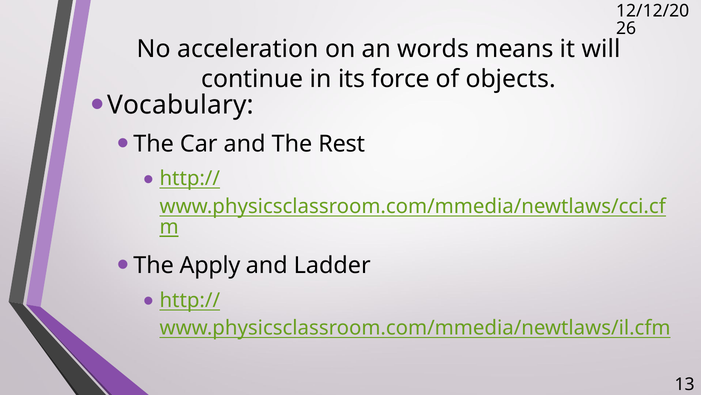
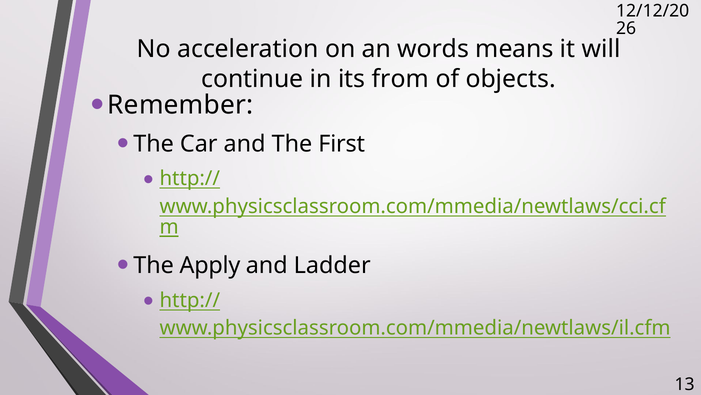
force: force -> from
Vocabulary: Vocabulary -> Remember
Rest: Rest -> First
